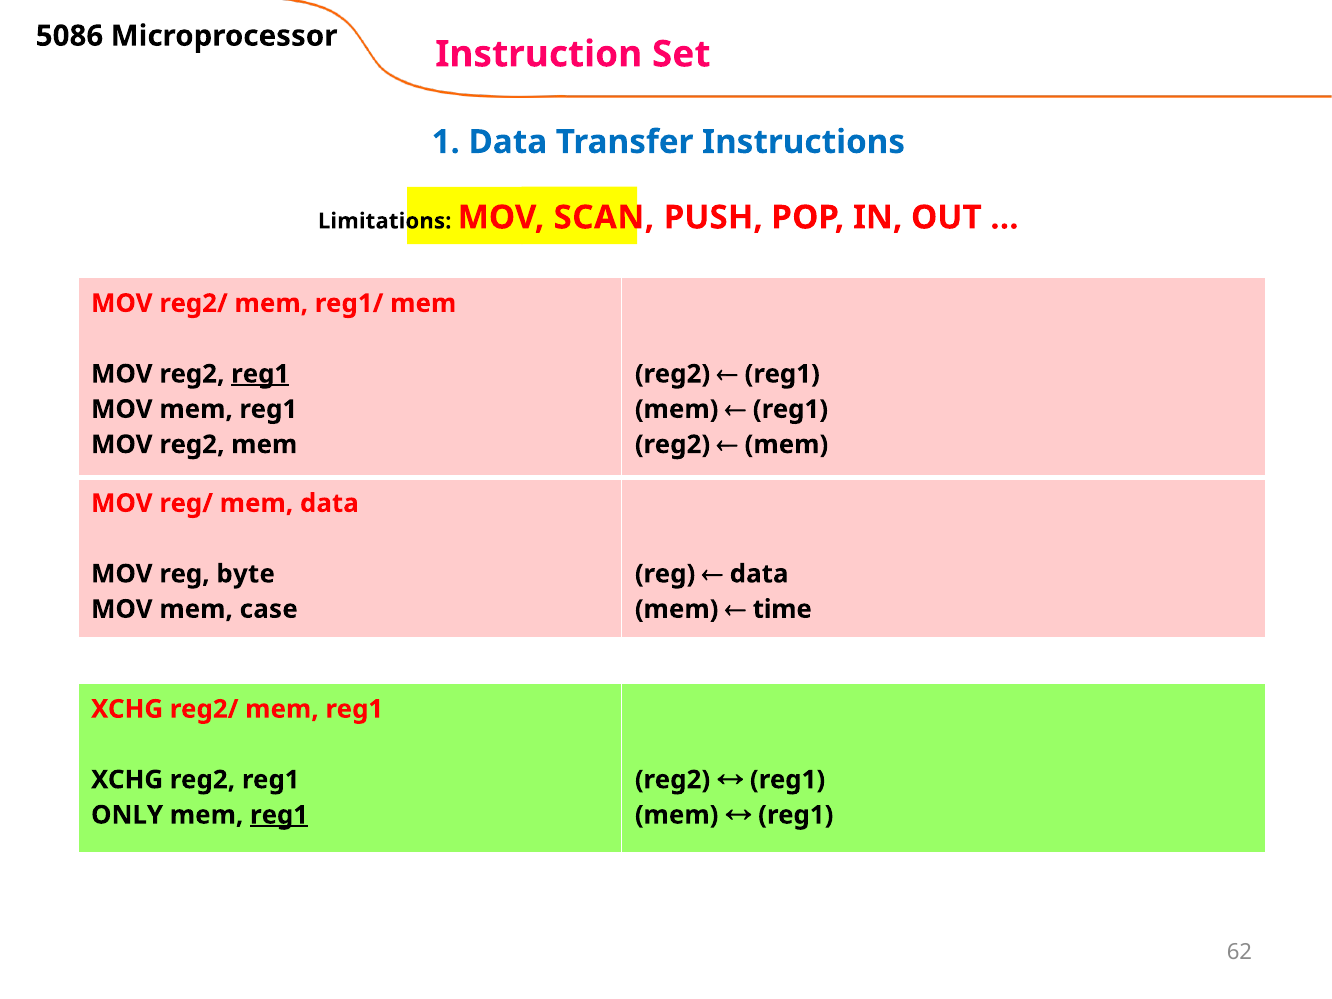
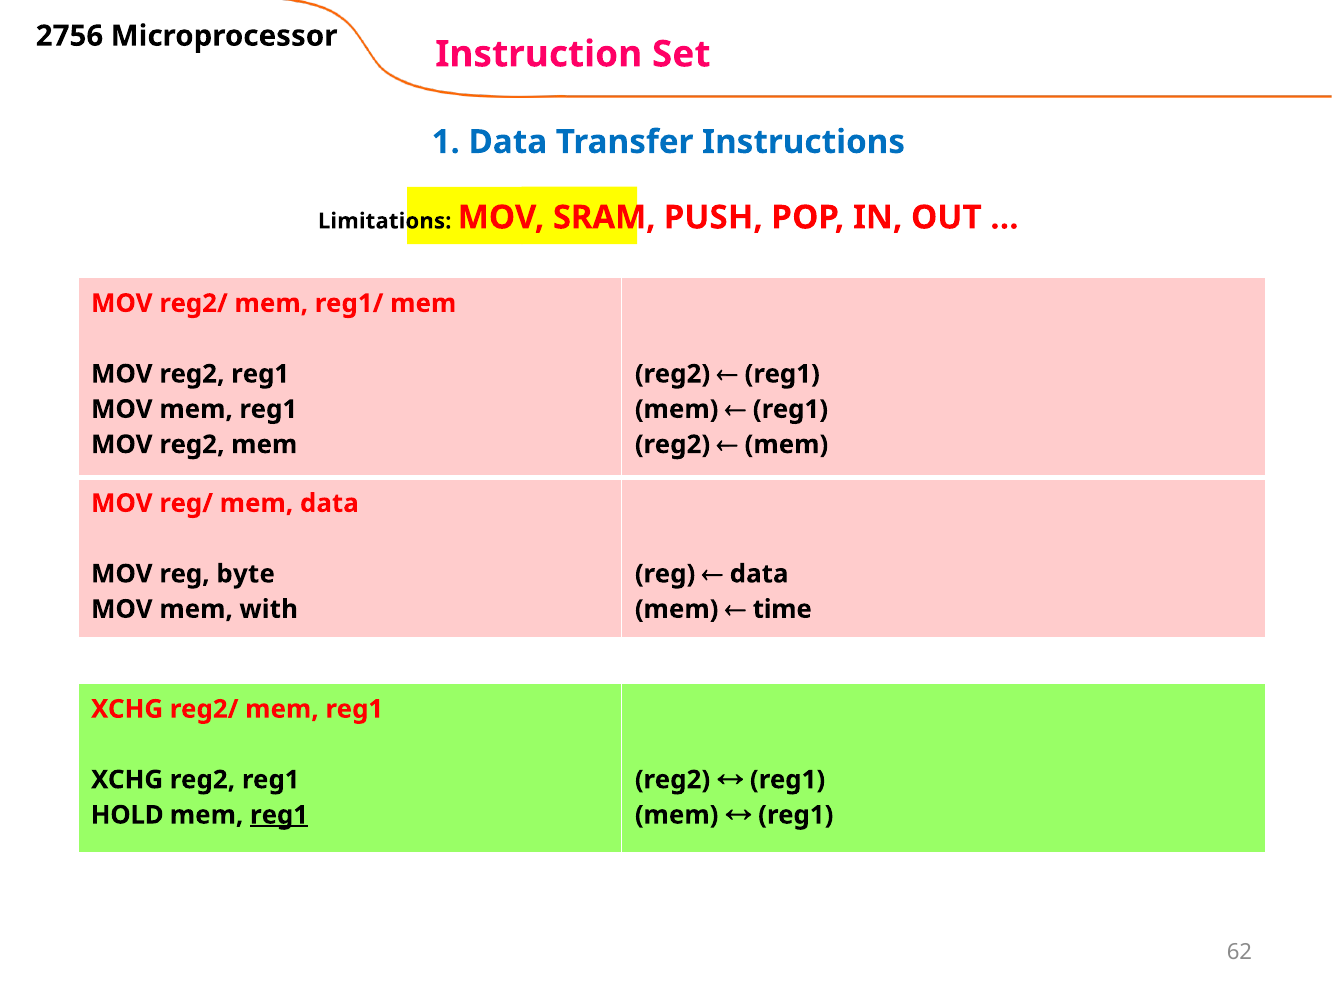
5086: 5086 -> 2756
SCAN: SCAN -> SRAM
reg1 at (260, 374) underline: present -> none
case: case -> with
ONLY: ONLY -> HOLD
